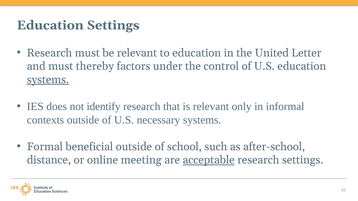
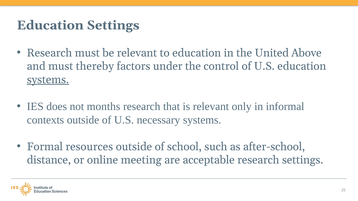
Letter: Letter -> Above
identify: identify -> months
beneficial: beneficial -> resources
acceptable underline: present -> none
